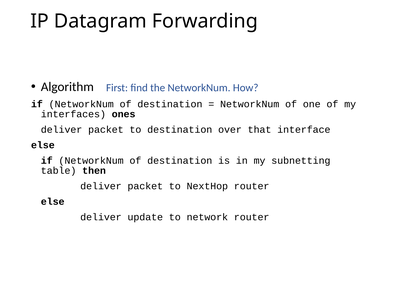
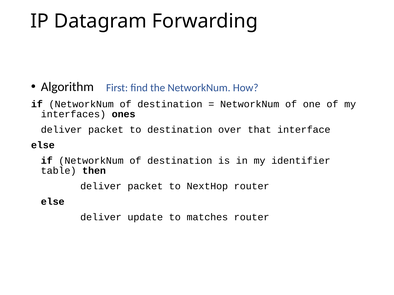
subnetting: subnetting -> identifier
network: network -> matches
